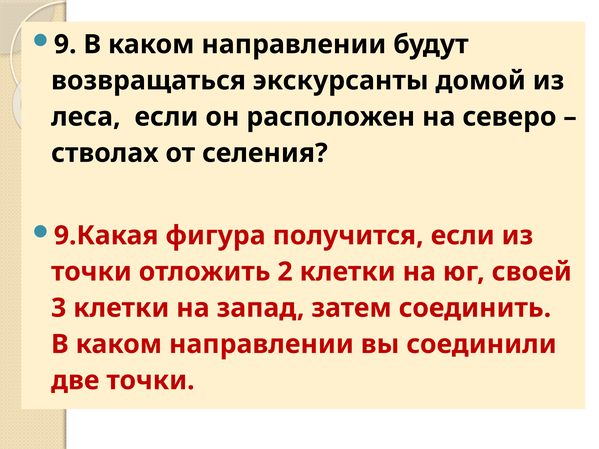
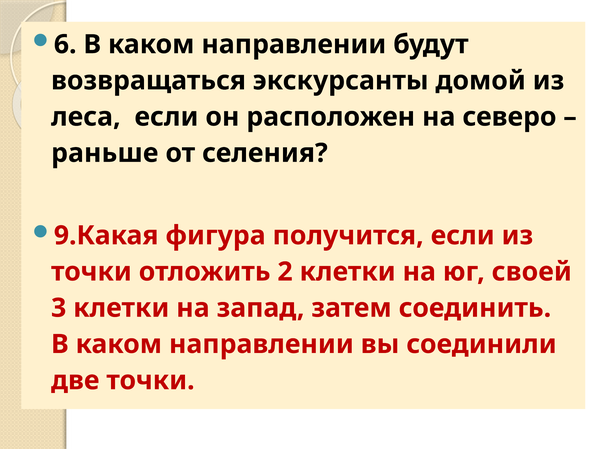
9: 9 -> 6
стволах: стволах -> раньше
